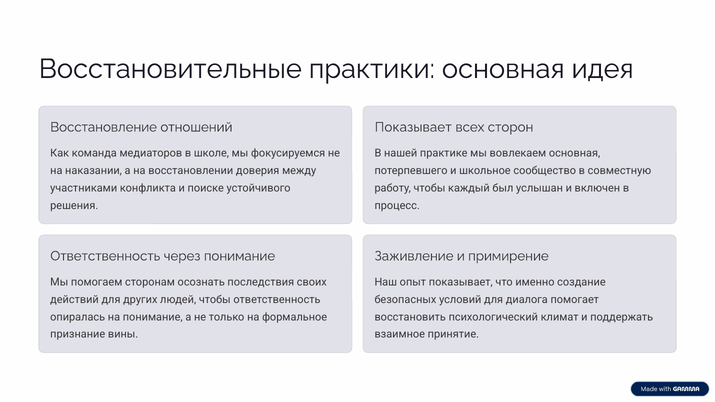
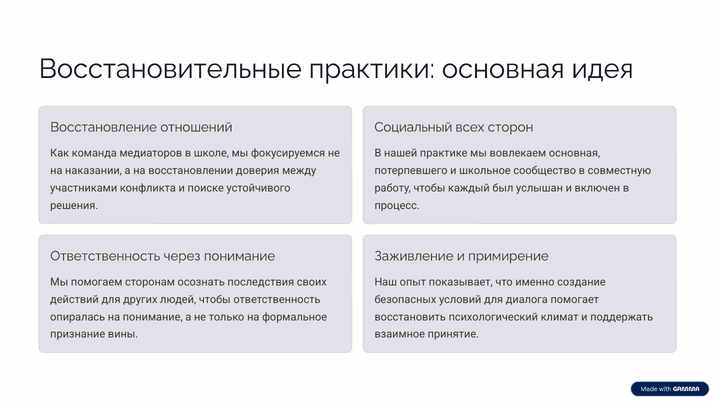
Показывает at (413, 127): Показывает -> Социальный
